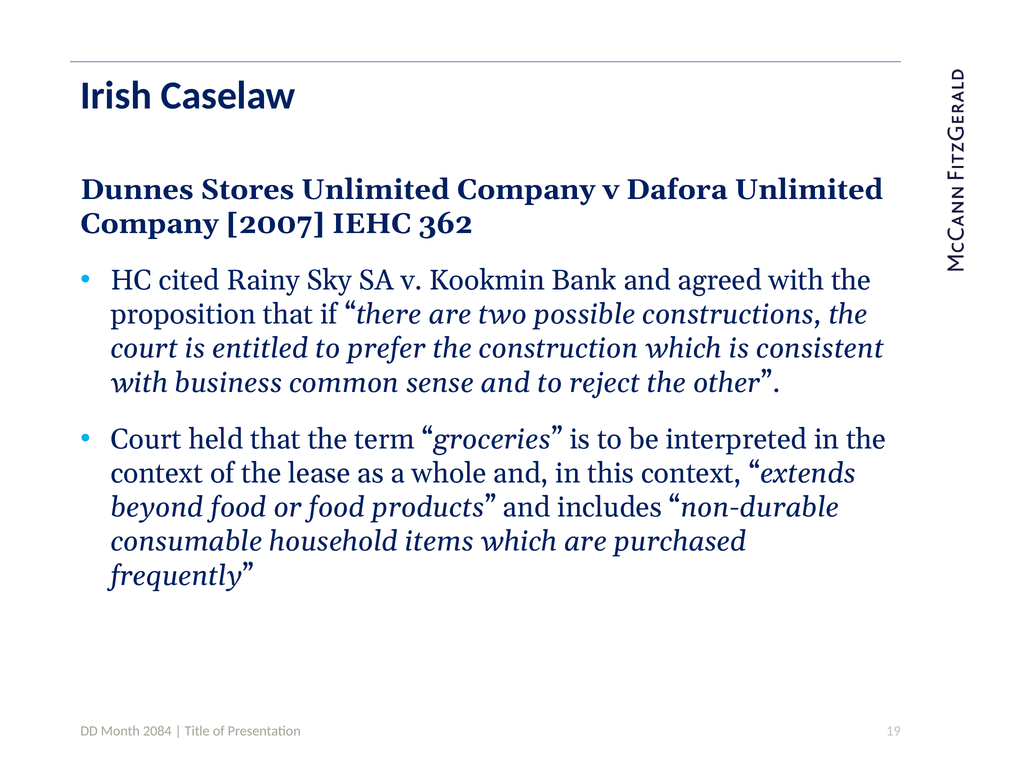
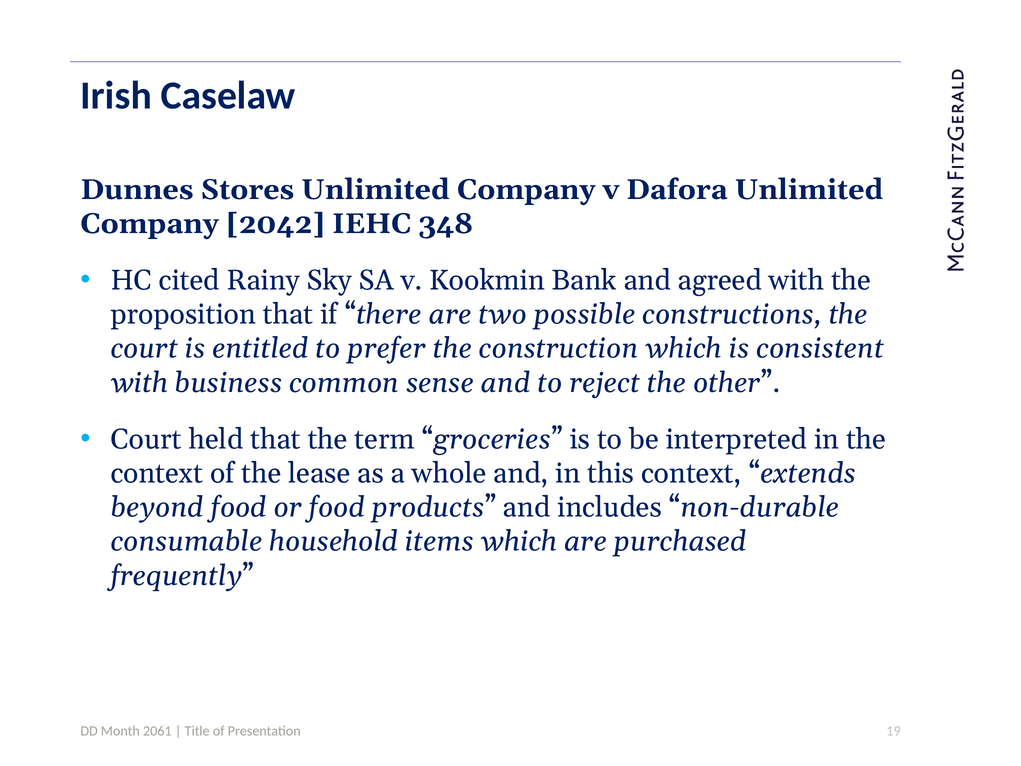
2007: 2007 -> 2042
362: 362 -> 348
2084: 2084 -> 2061
